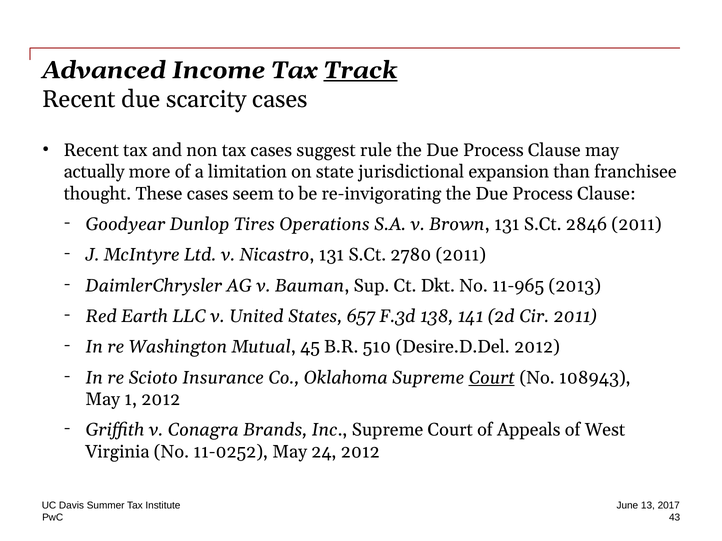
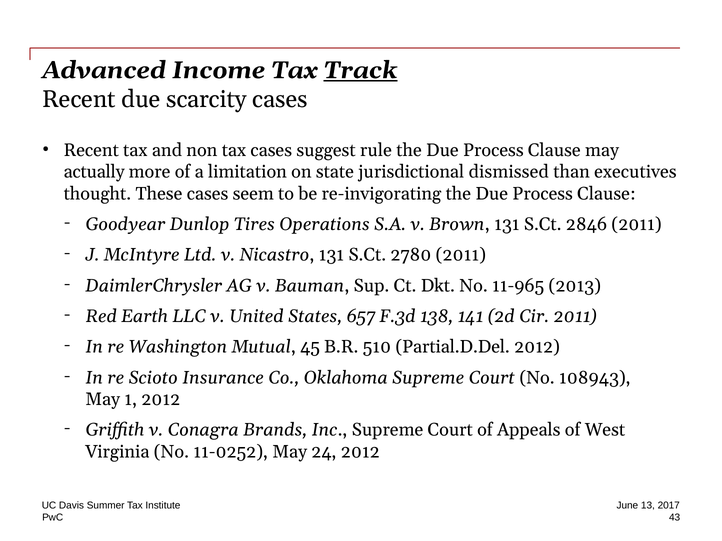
expansion: expansion -> dismissed
franchisee: franchisee -> executives
Desire.D.Del: Desire.D.Del -> Partial.D.Del
Court at (492, 378) underline: present -> none
